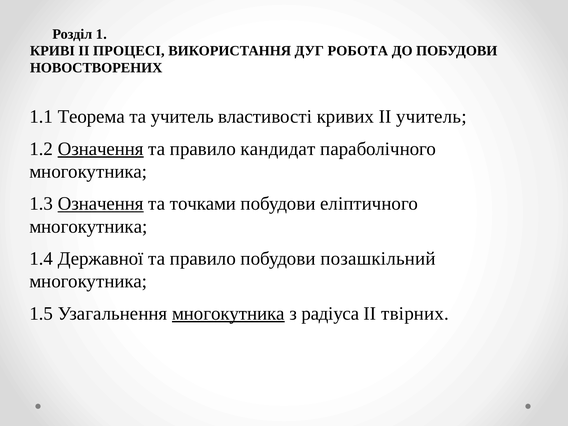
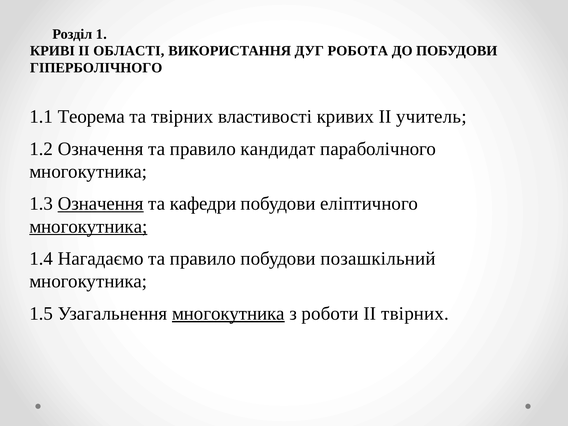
ПРОЦЕСІ: ПРОЦЕСІ -> ОБЛАСТІ
НОВОСТВОРЕНИХ: НОВОСТВОРЕНИХ -> ГІПЕРБОЛІЧНОГО
та учитель: учитель -> твірних
Означення at (101, 149) underline: present -> none
точками: точками -> кафедри
многокутника at (88, 226) underline: none -> present
Державної: Державної -> Нагадаємо
радіуса: радіуса -> роботи
